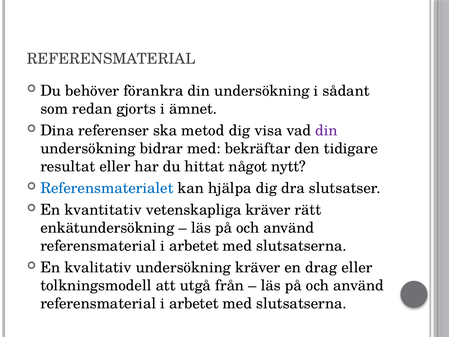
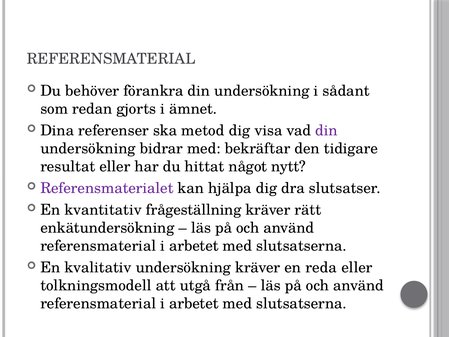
Referensmaterialet colour: blue -> purple
vetenskapliga: vetenskapliga -> frågeställning
drag: drag -> reda
